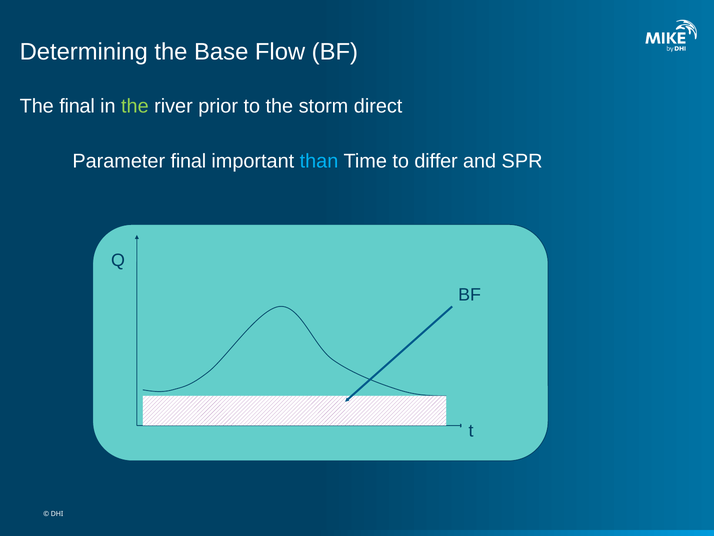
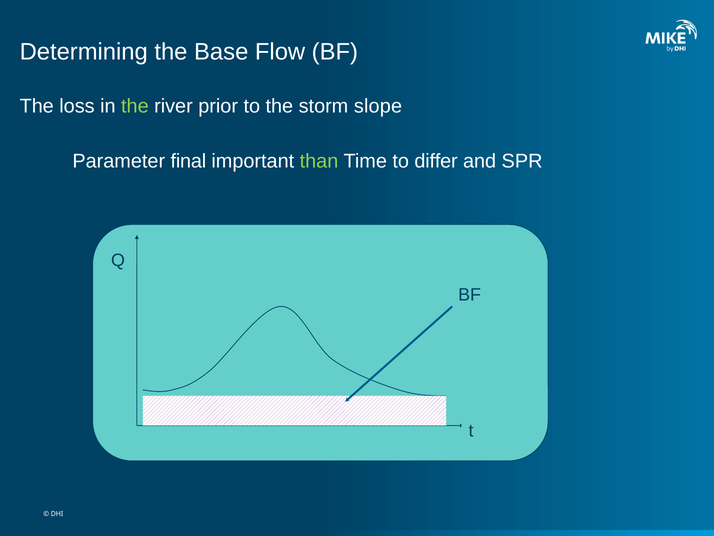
The final: final -> loss
direct: direct -> slope
than colour: light blue -> light green
